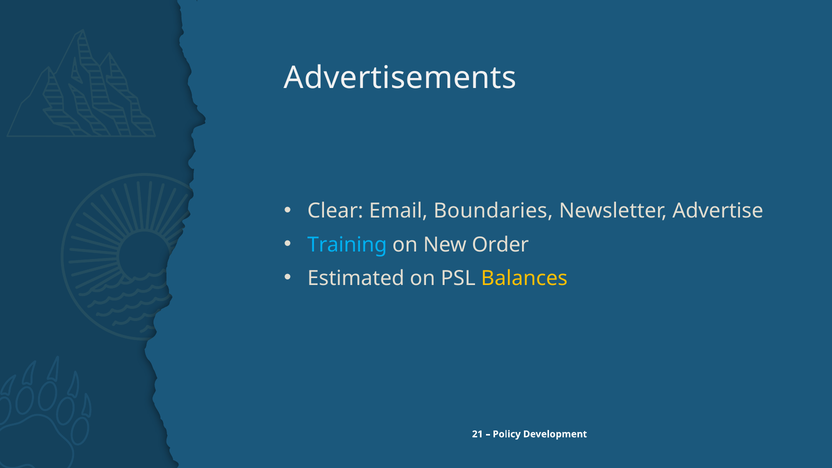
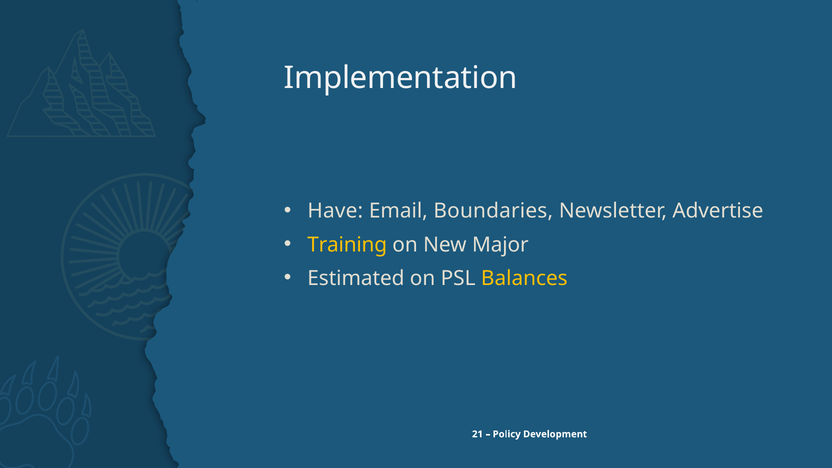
Advertisements: Advertisements -> Implementation
Clear: Clear -> Have
Training colour: light blue -> yellow
Order: Order -> Major
